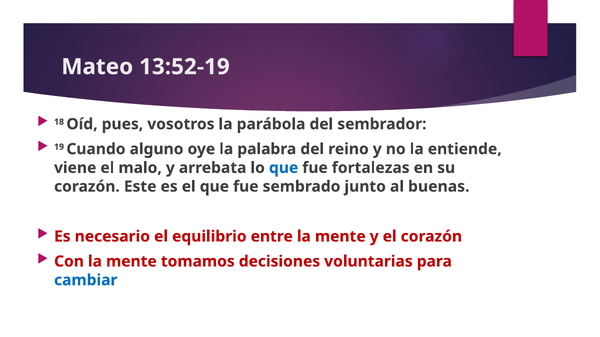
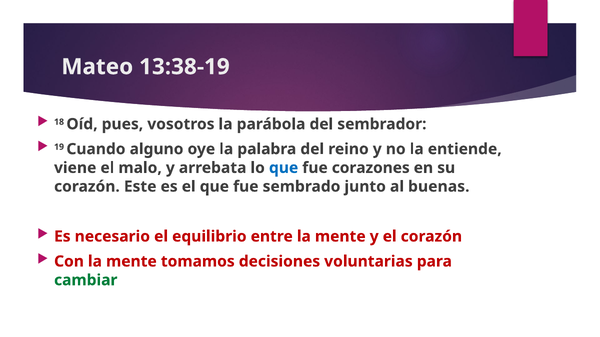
13:52-19: 13:52-19 -> 13:38-19
fortalezas: fortalezas -> corazones
cambiar colour: blue -> green
